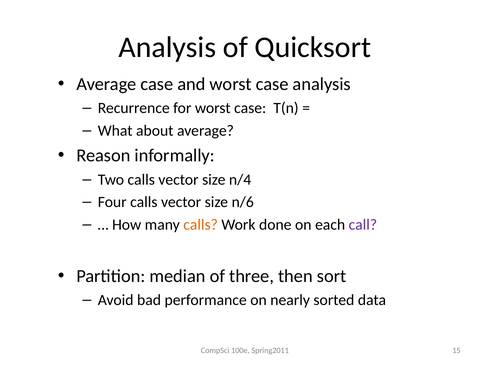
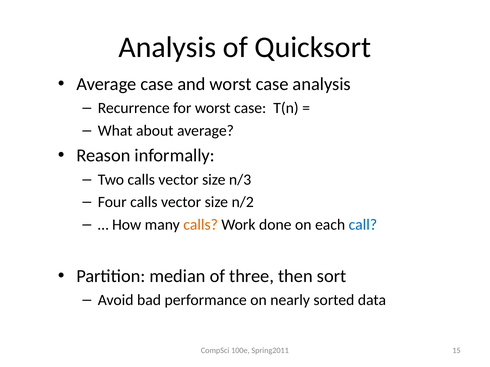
n/4: n/4 -> n/3
n/6: n/6 -> n/2
call colour: purple -> blue
